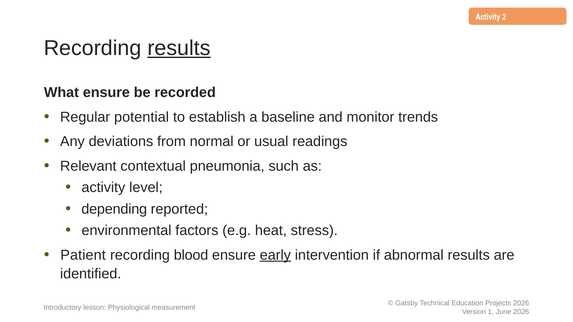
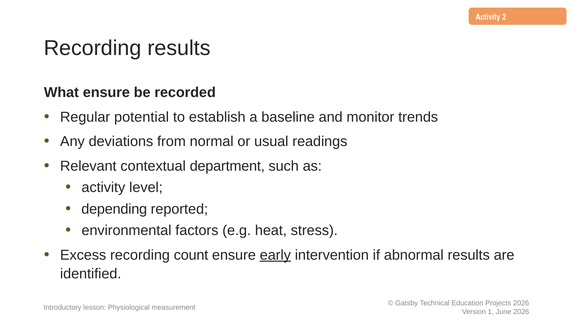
results at (179, 48) underline: present -> none
pneumonia: pneumonia -> department
Patient: Patient -> Excess
blood: blood -> count
